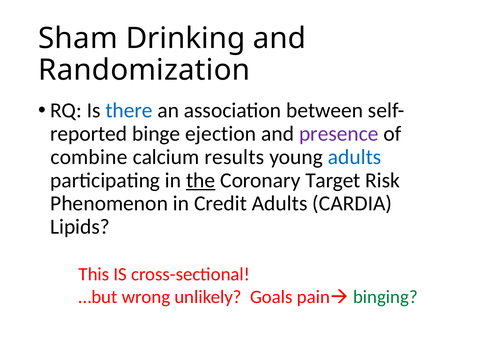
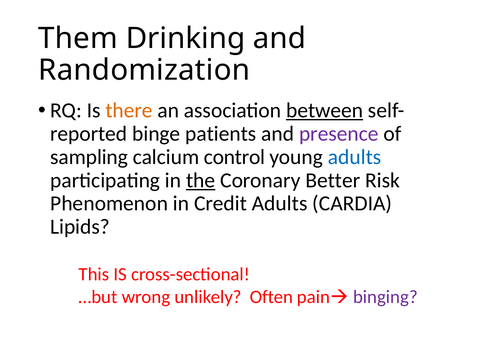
Sham: Sham -> Them
there colour: blue -> orange
between underline: none -> present
ejection: ejection -> patients
combine: combine -> sampling
results: results -> control
Target: Target -> Better
Goals: Goals -> Often
binging colour: green -> purple
